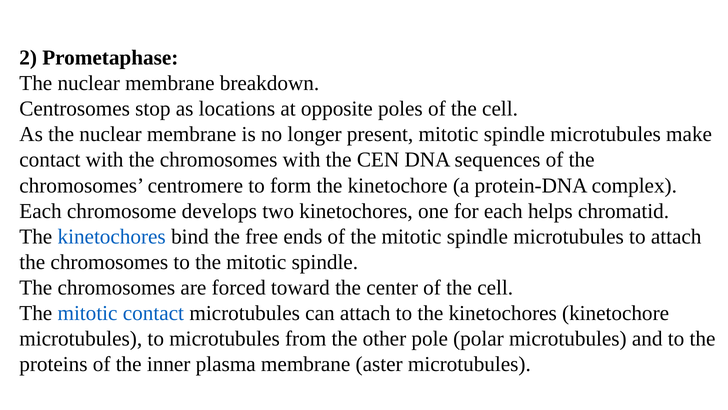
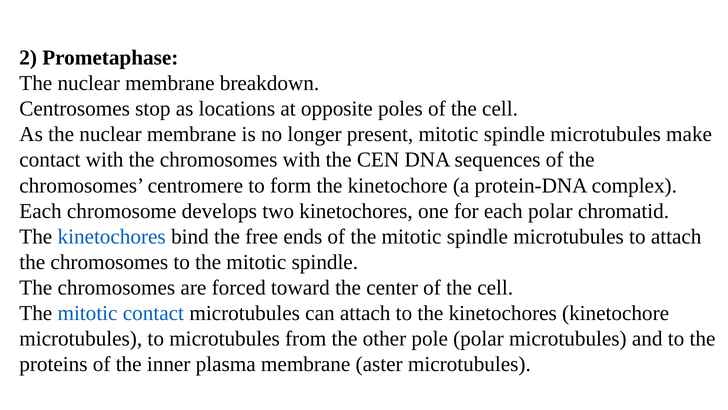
each helps: helps -> polar
